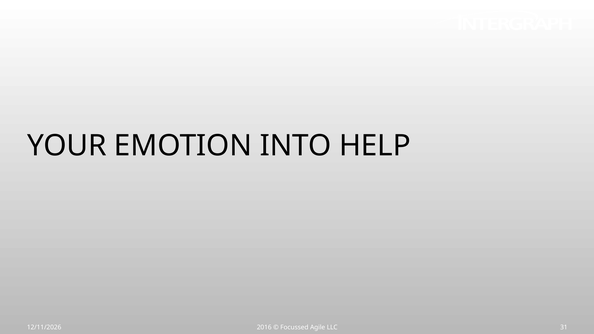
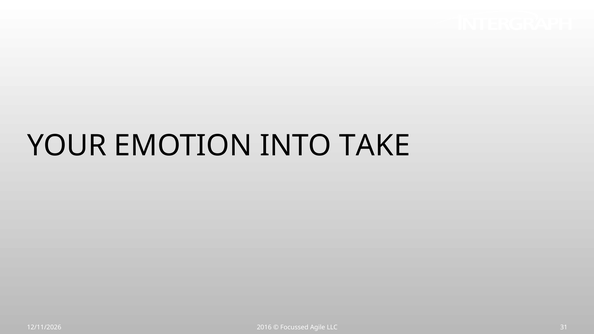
HELP: HELP -> TAKE
